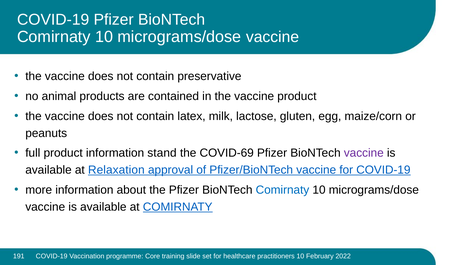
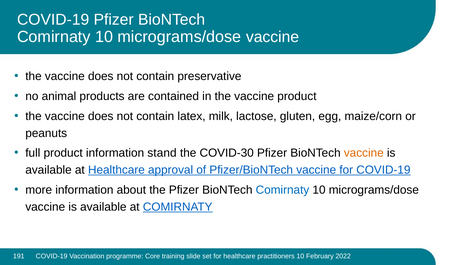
COVID-69: COVID-69 -> COVID-30
vaccine at (364, 153) colour: purple -> orange
at Relaxation: Relaxation -> Healthcare
